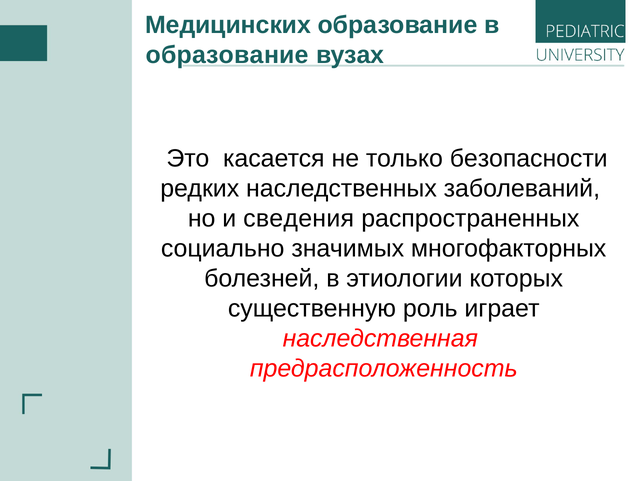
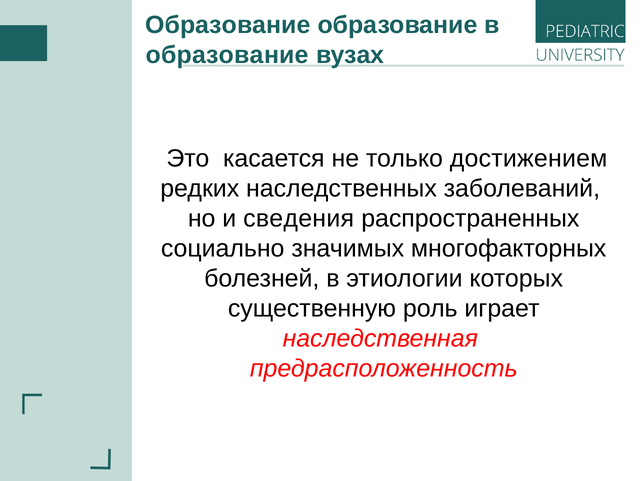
Медицинских at (228, 25): Медицинских -> Образование
безопасности: безопасности -> достижением
